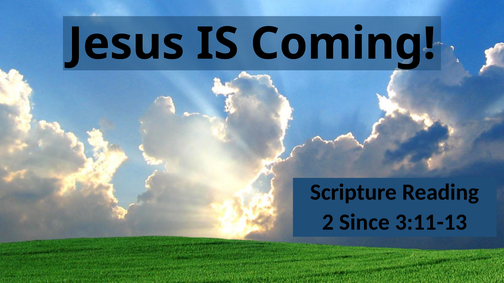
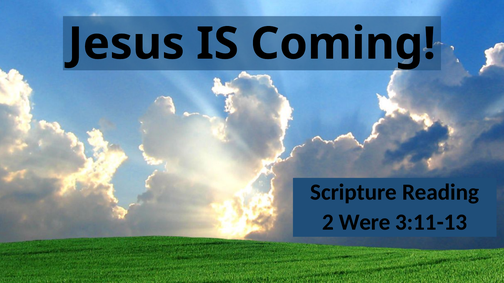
Since: Since -> Were
